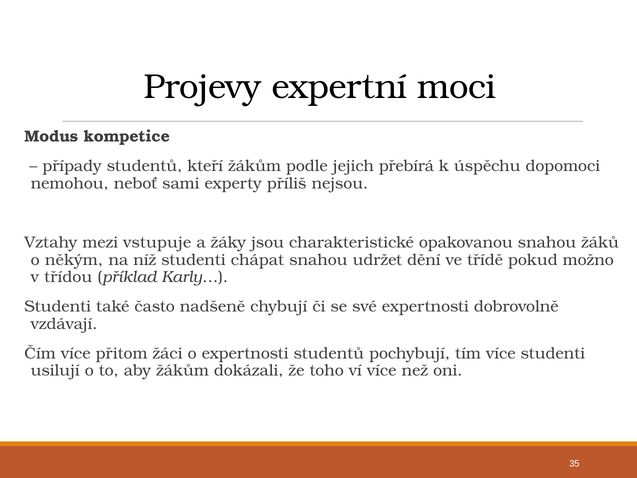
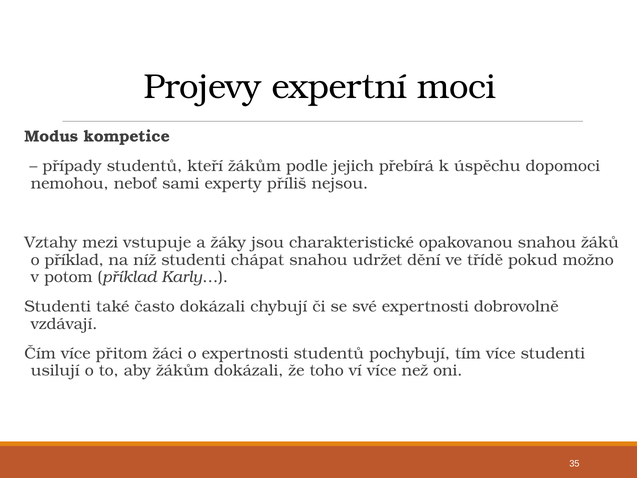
o někým: někým -> příklad
třídou: třídou -> potom
často nadšeně: nadšeně -> dokázali
